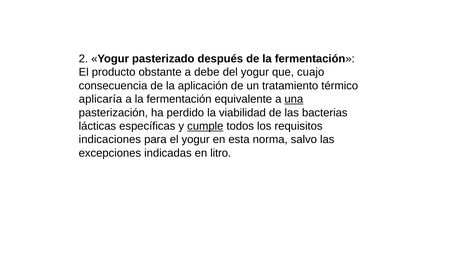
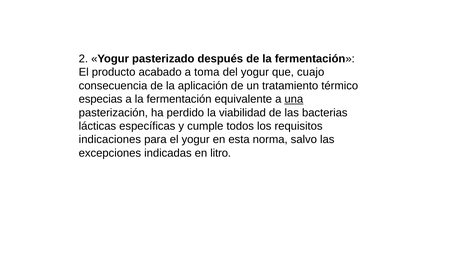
obstante: obstante -> acabado
debe: debe -> toma
aplicaría: aplicaría -> especias
cumple underline: present -> none
